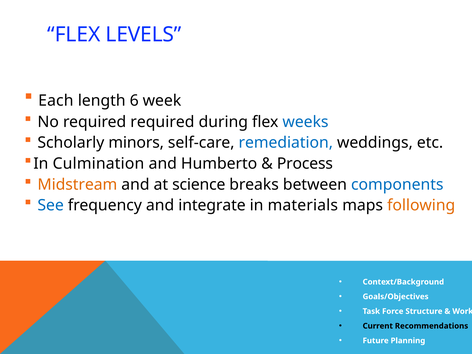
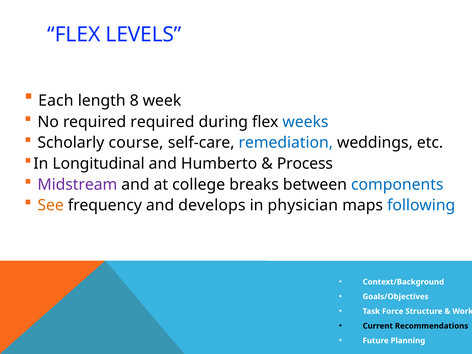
6: 6 -> 8
minors: minors -> course
Culmination: Culmination -> Longitudinal
Midstream colour: orange -> purple
science: science -> college
See colour: blue -> orange
integrate: integrate -> develops
materials: materials -> physician
following colour: orange -> blue
